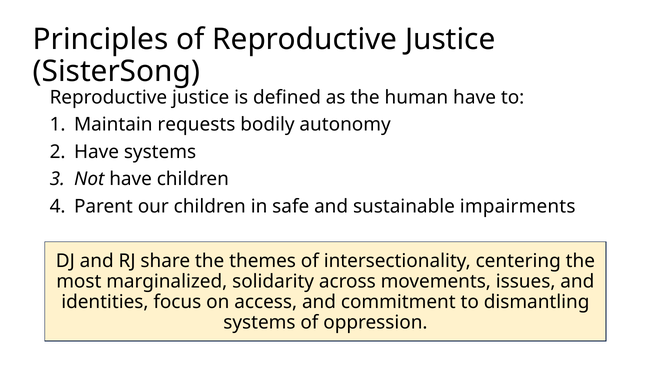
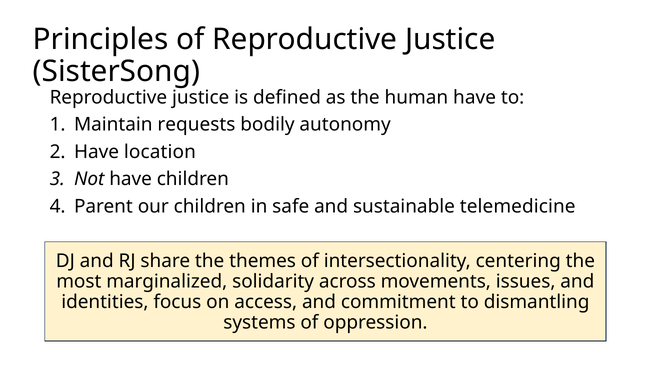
Have systems: systems -> location
impairments: impairments -> telemedicine
